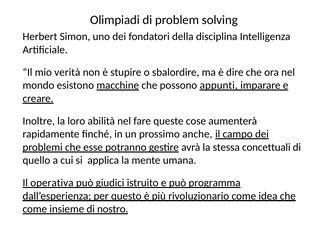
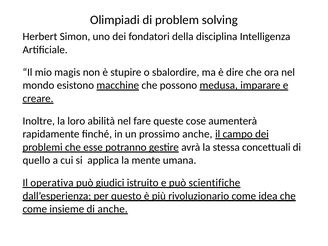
verità: verità -> magis
appunti: appunti -> medusa
programma: programma -> scientifiche
di nostro: nostro -> anche
